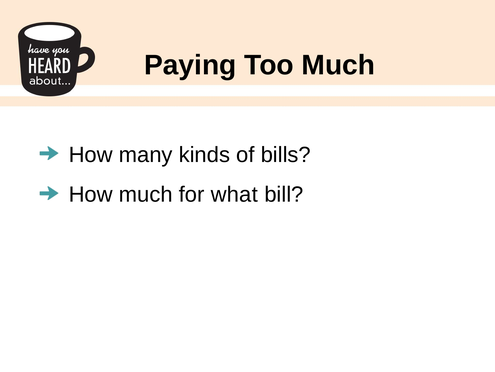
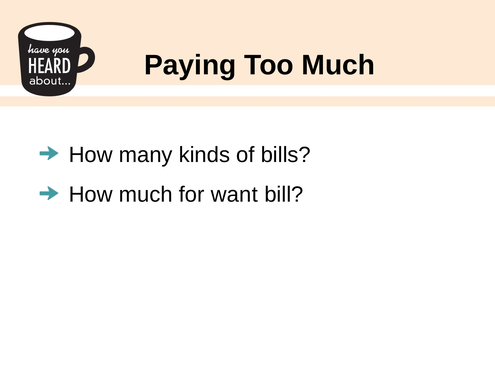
what: what -> want
